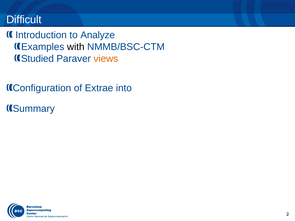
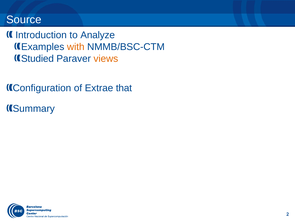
Difficult: Difficult -> Source
with colour: black -> orange
into: into -> that
